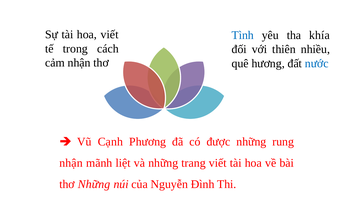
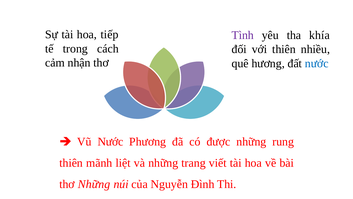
hoa viết: viết -> tiếp
Tình colour: blue -> purple
Vũ Cạnh: Cạnh -> Nước
nhận at (71, 163): nhận -> thiên
